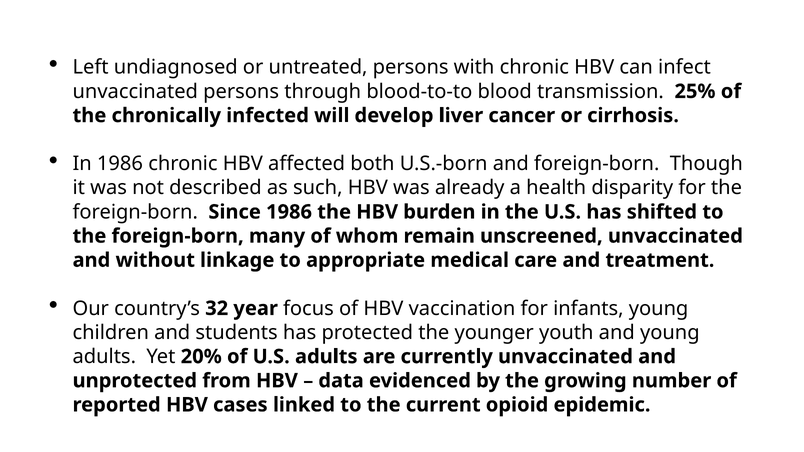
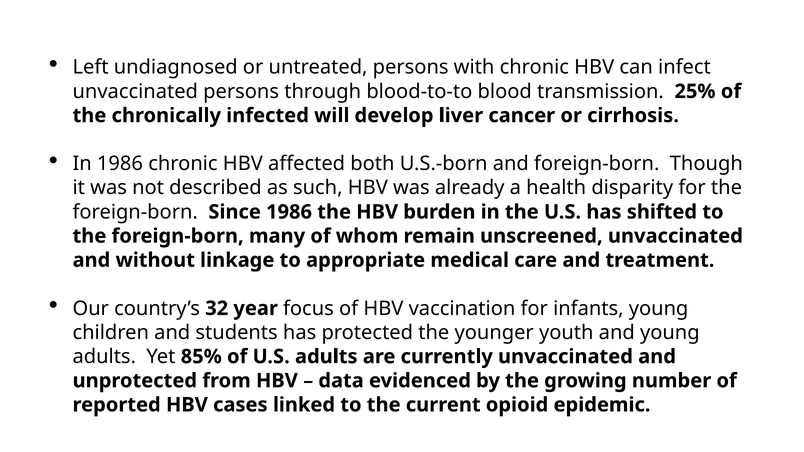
20%: 20% -> 85%
